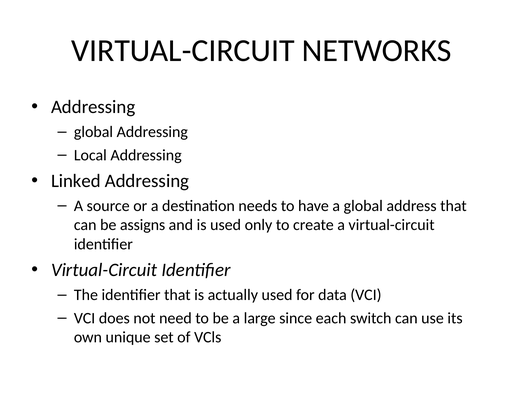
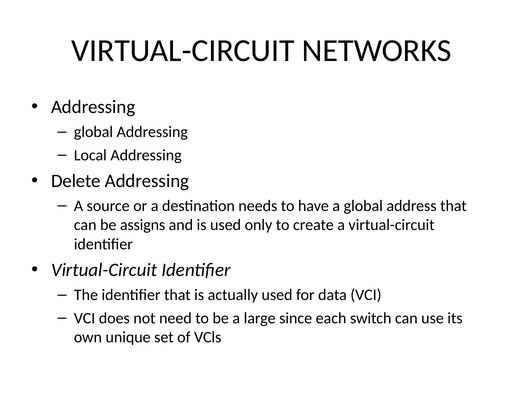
Linked: Linked -> Delete
